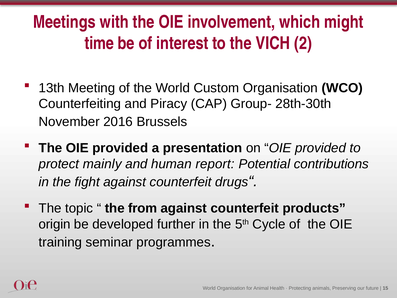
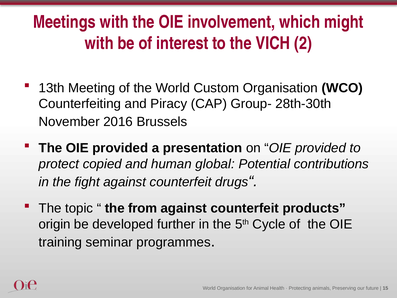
time at (99, 43): time -> with
mainly: mainly -> copied
report: report -> global
